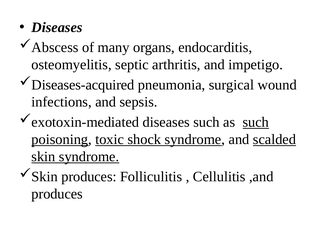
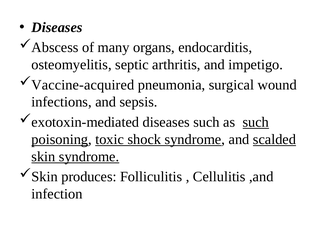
Diseases-acquired: Diseases-acquired -> Vaccine-acquired
produces at (57, 194): produces -> infection
